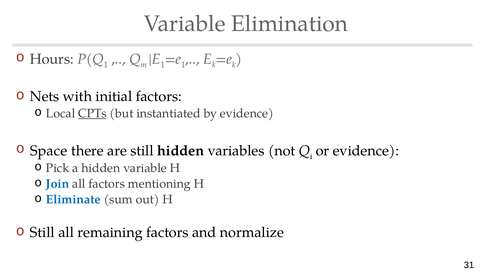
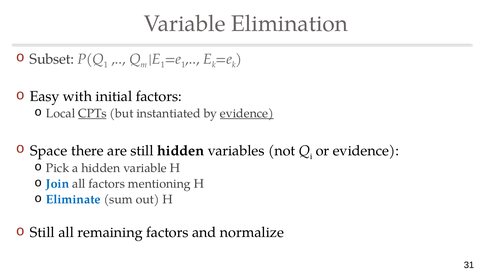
Hours: Hours -> Subset
Nets: Nets -> Easy
evidence at (247, 113) underline: none -> present
